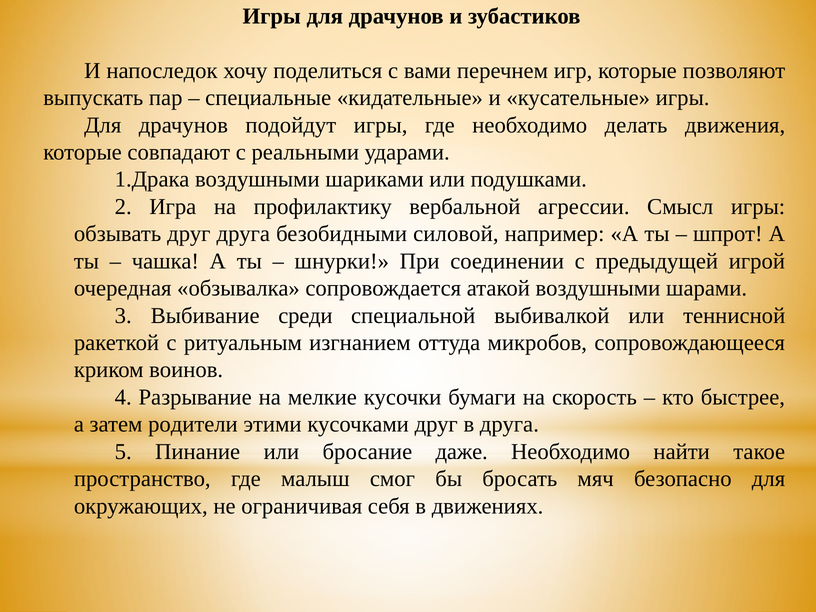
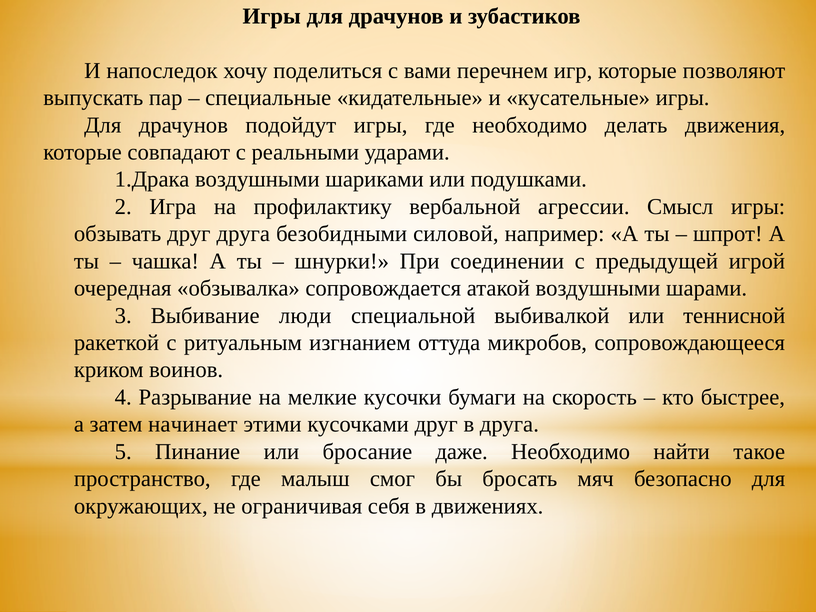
среди: среди -> люди
родители: родители -> начинает
